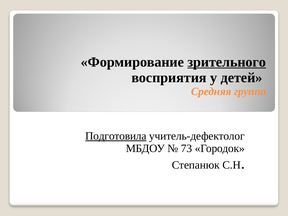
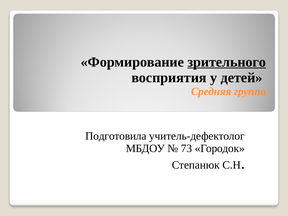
Подготовила underline: present -> none
